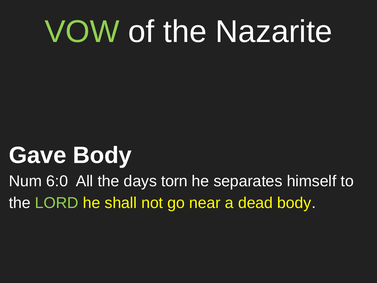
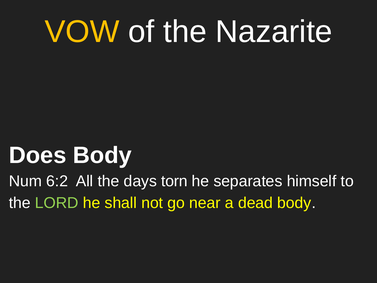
VOW colour: light green -> yellow
Gave: Gave -> Does
6:0: 6:0 -> 6:2
